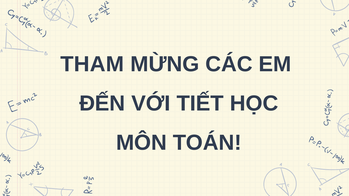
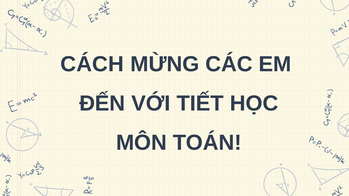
THAM: THAM -> CÁCH
